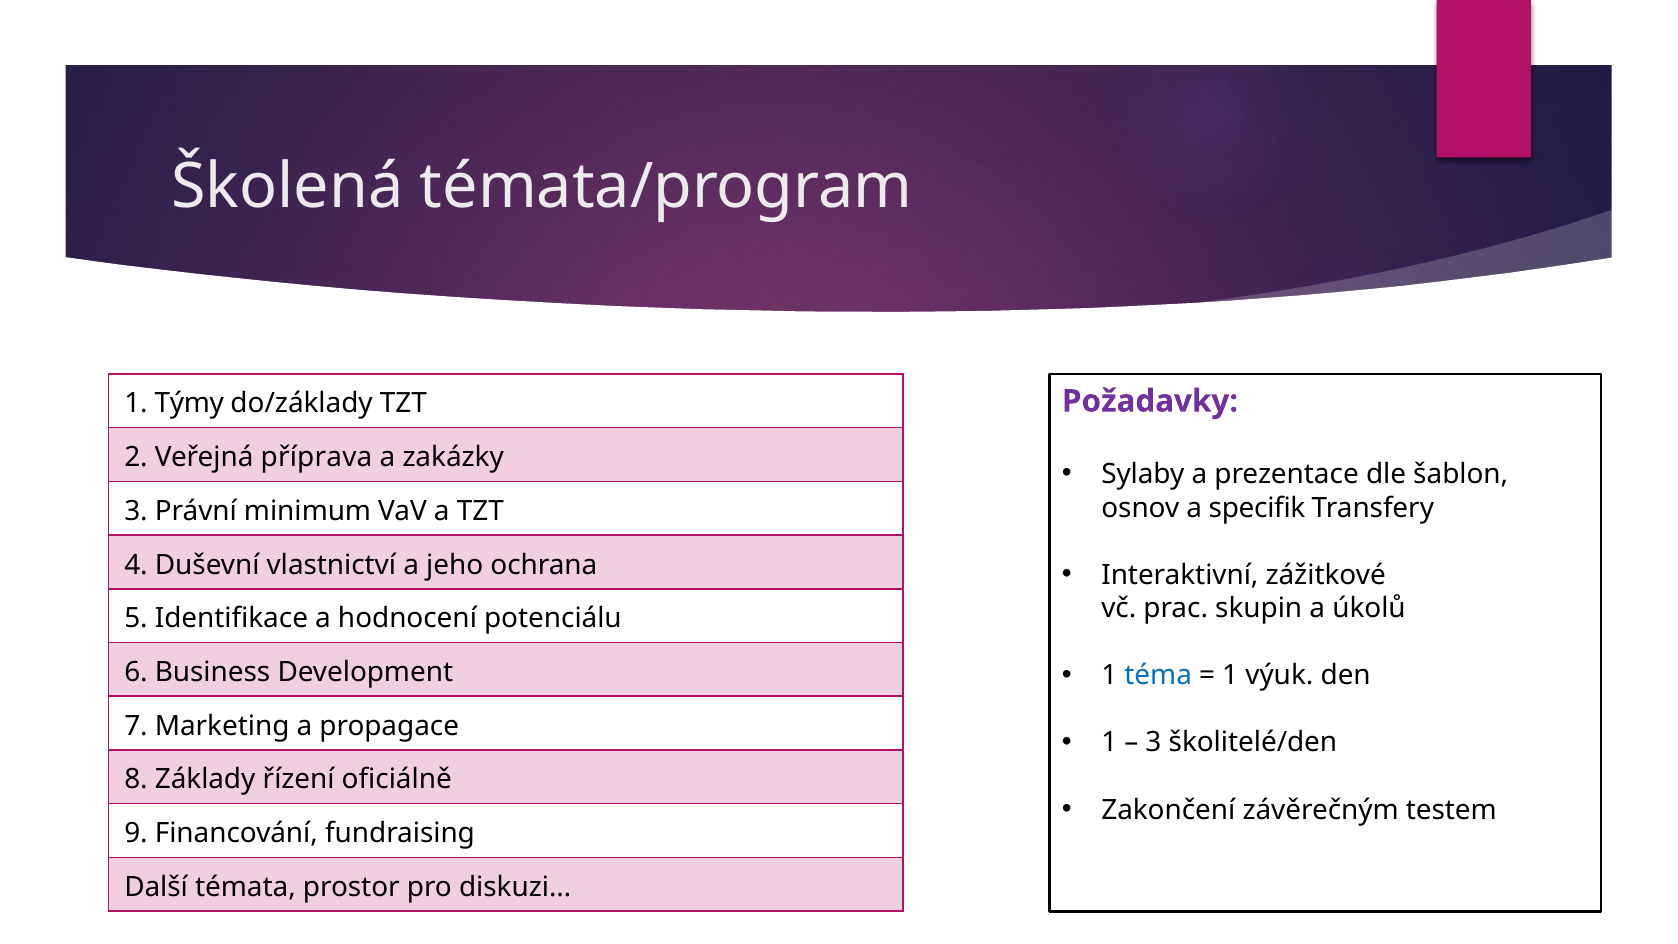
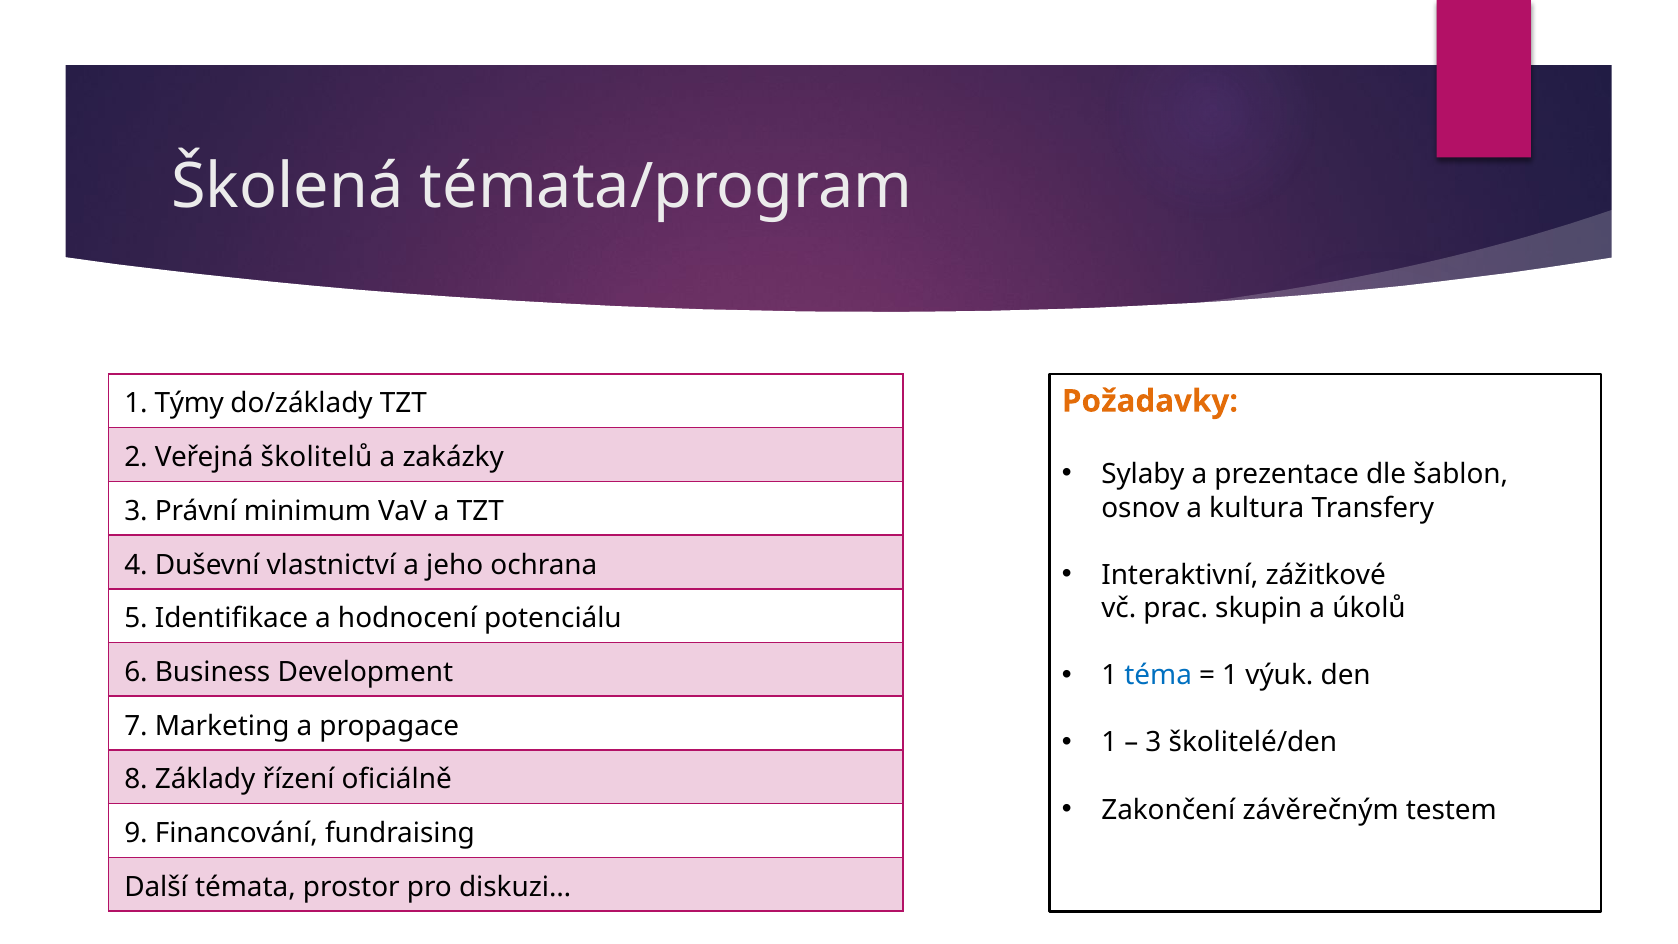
Požadavky colour: purple -> orange
příprava: příprava -> školitelů
specifik: specifik -> kultura
